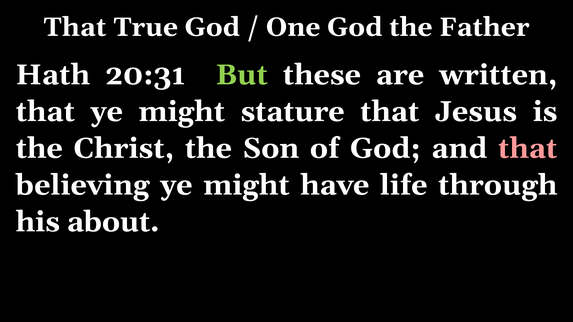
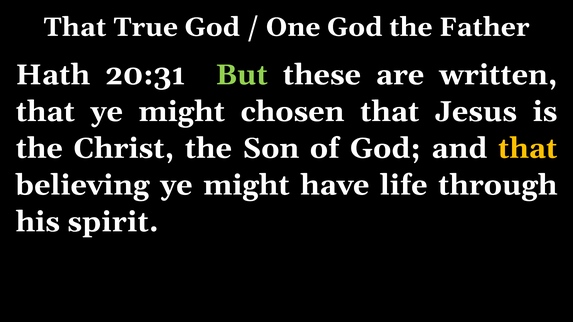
stature: stature -> chosen
that at (528, 149) colour: pink -> yellow
about: about -> spirit
